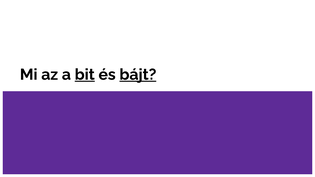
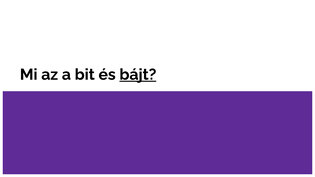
bit underline: present -> none
